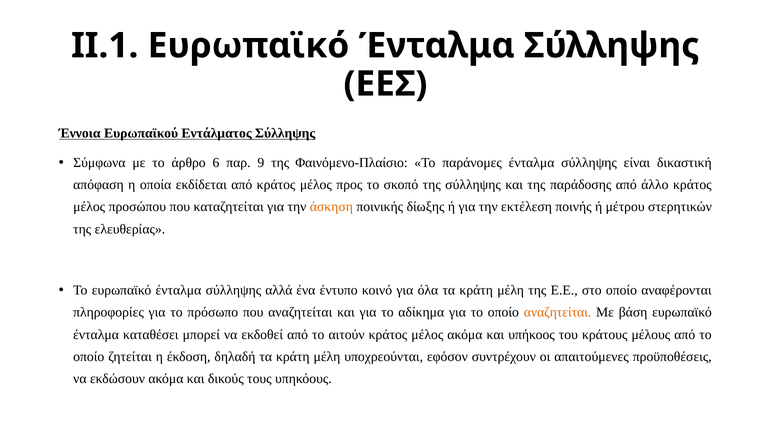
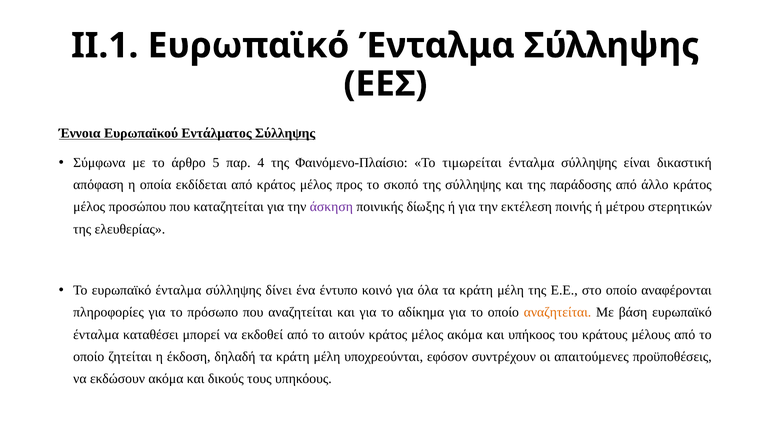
6: 6 -> 5
9: 9 -> 4
παράνομες: παράνομες -> τιμωρείται
άσκηση colour: orange -> purple
αλλά: αλλά -> δίνει
